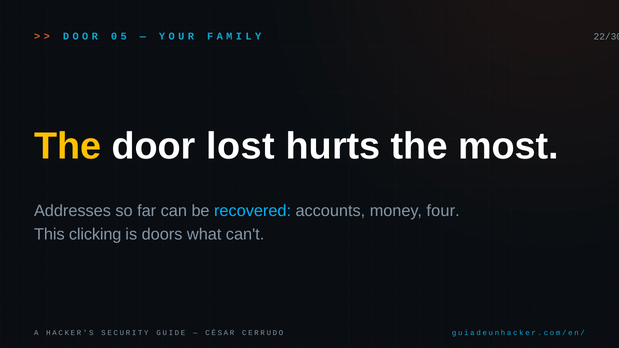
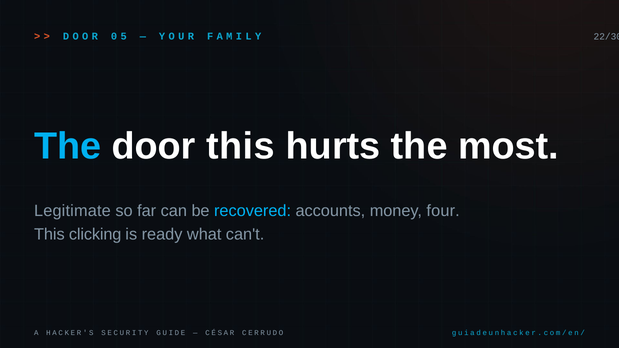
The at (68, 147) colour: yellow -> light blue
door lost: lost -> this
Addresses: Addresses -> Legitimate
doors: doors -> ready
